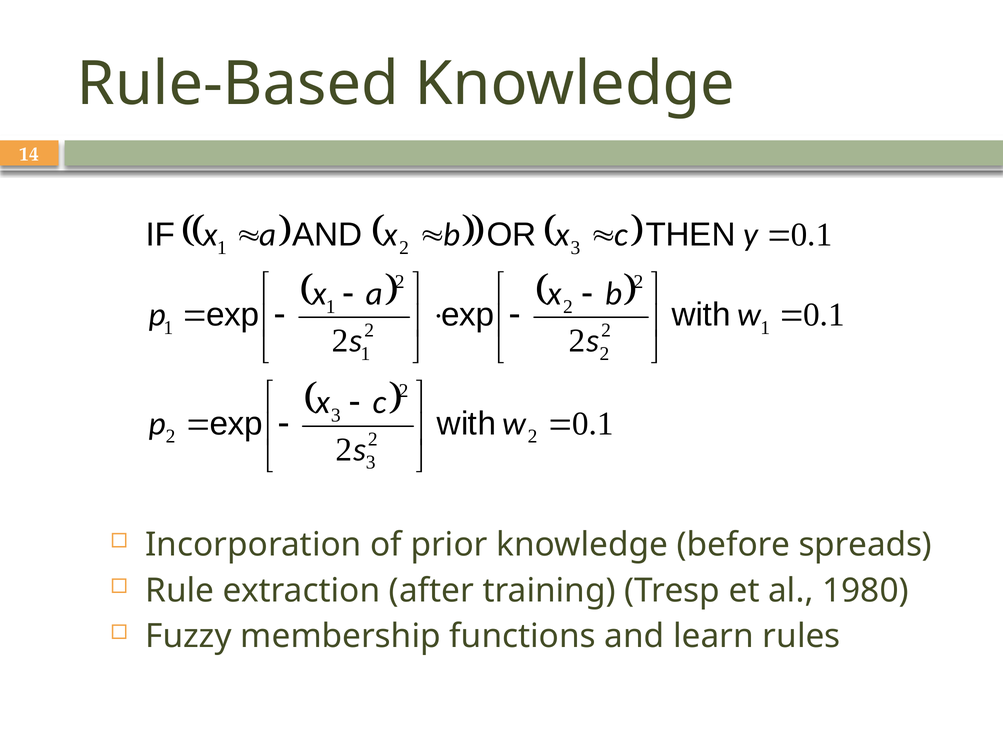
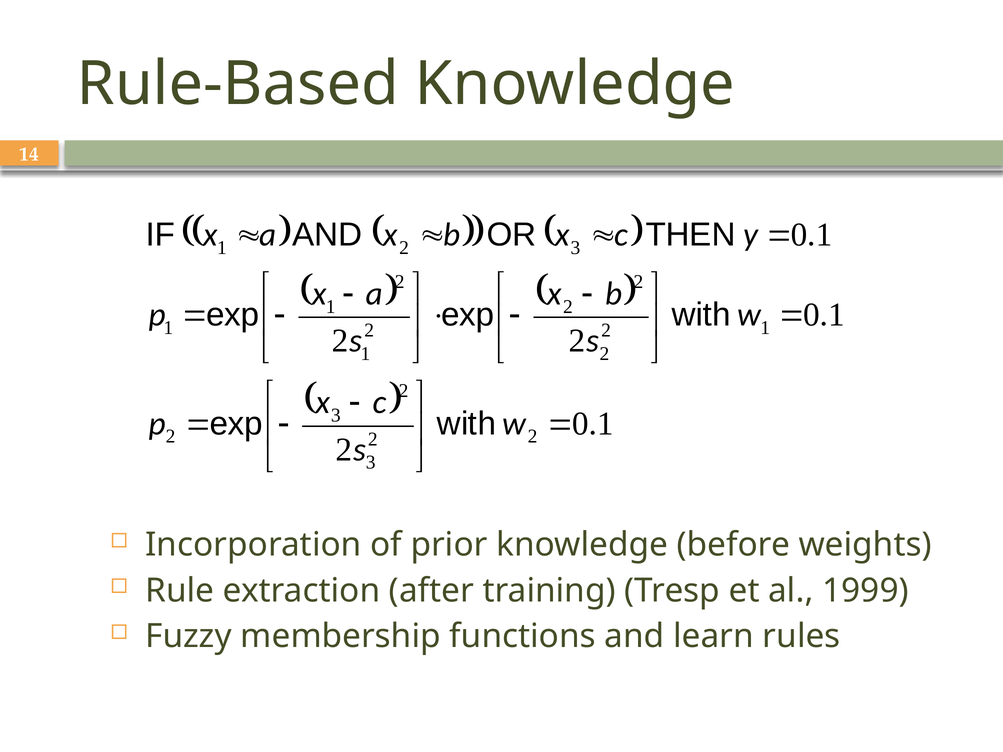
spreads: spreads -> weights
1980: 1980 -> 1999
